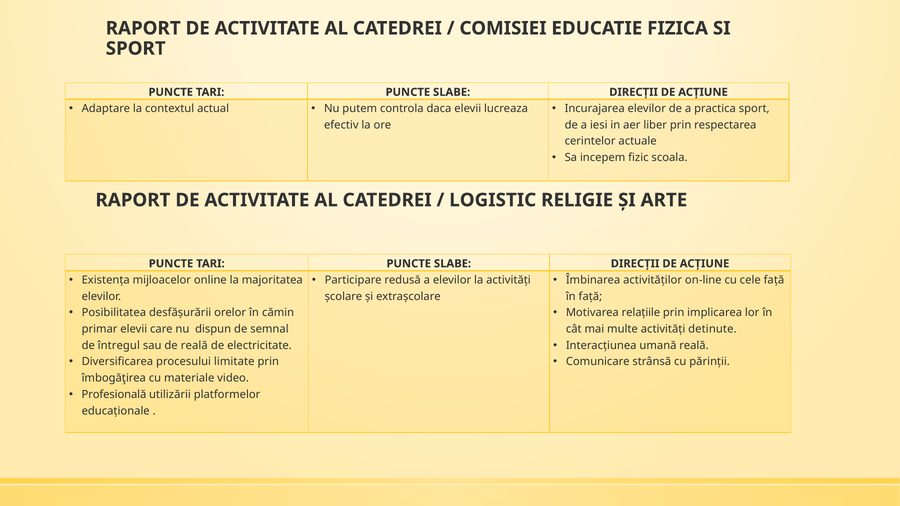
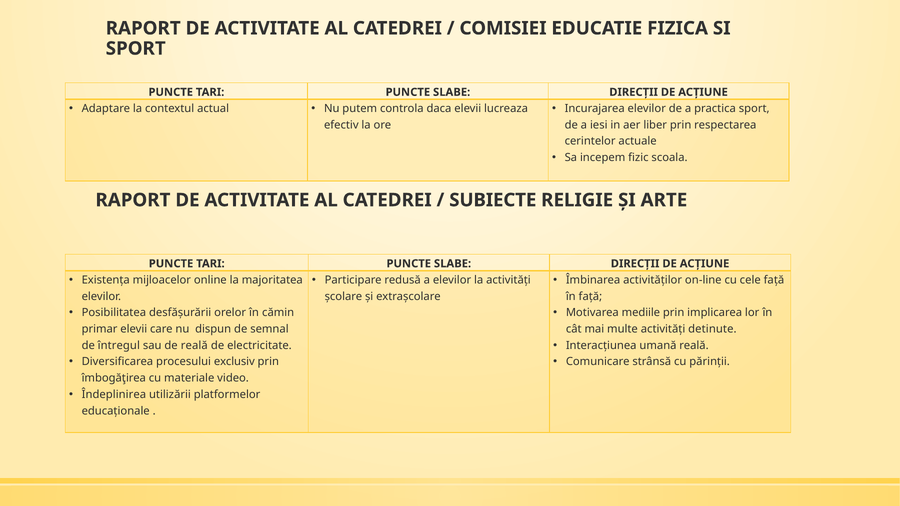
LOGISTIC: LOGISTIC -> SUBIECTE
relaţiile: relaţiile -> mediile
limitate: limitate -> exclusiv
Profesională: Profesională -> Îndeplinirea
